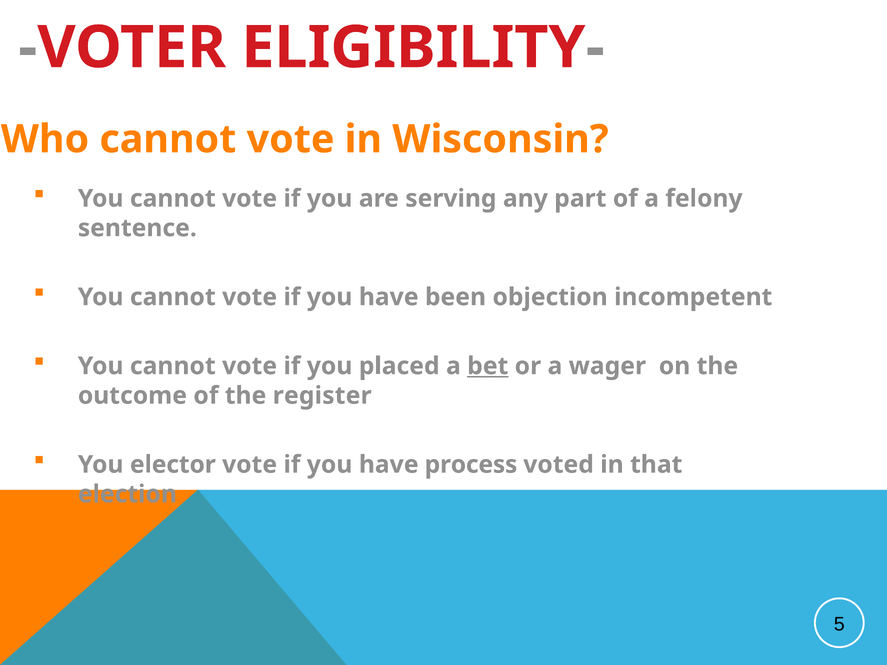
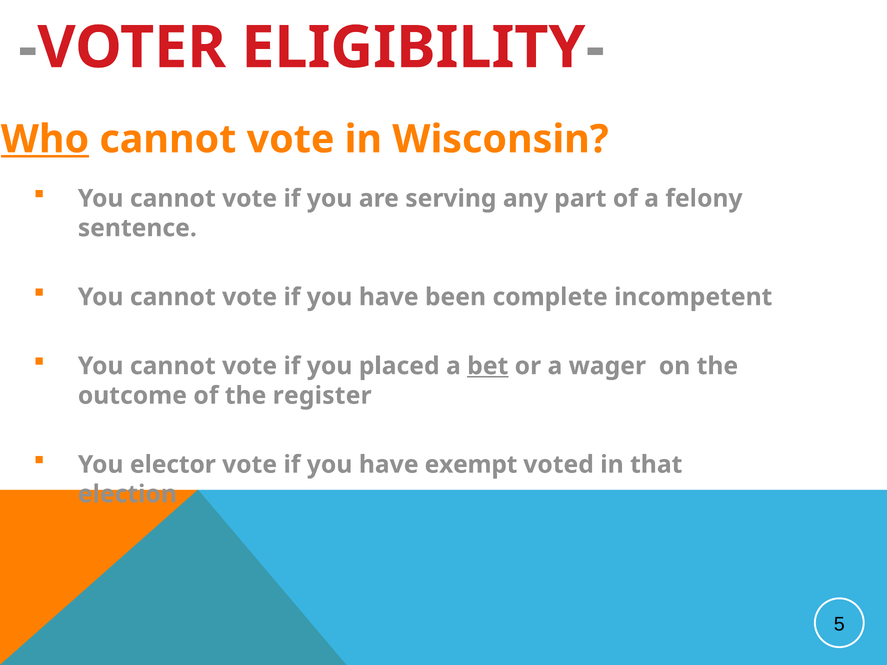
Who underline: none -> present
objection: objection -> complete
process: process -> exempt
